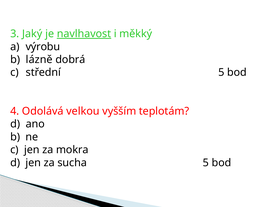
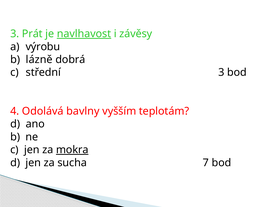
Jaký: Jaký -> Prát
měkký: měkký -> závěsy
střední 5: 5 -> 3
velkou: velkou -> bavlny
mokra underline: none -> present
sucha 5: 5 -> 7
